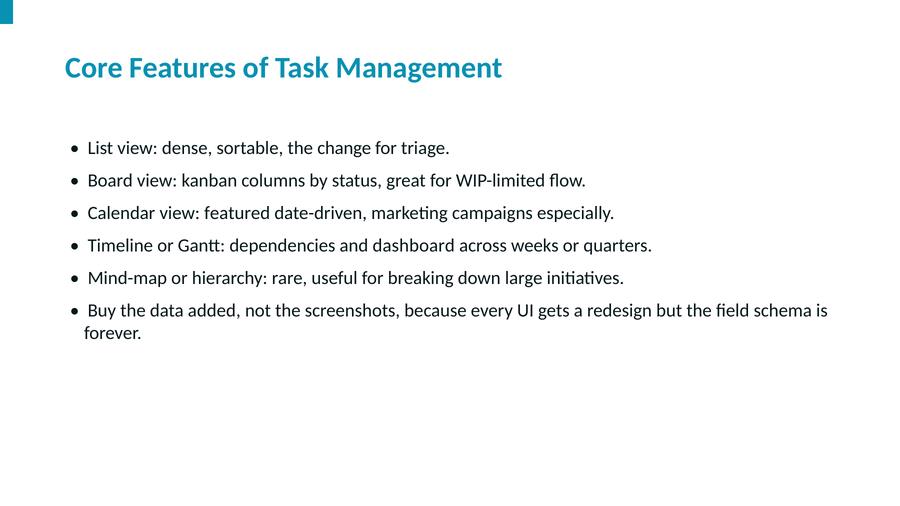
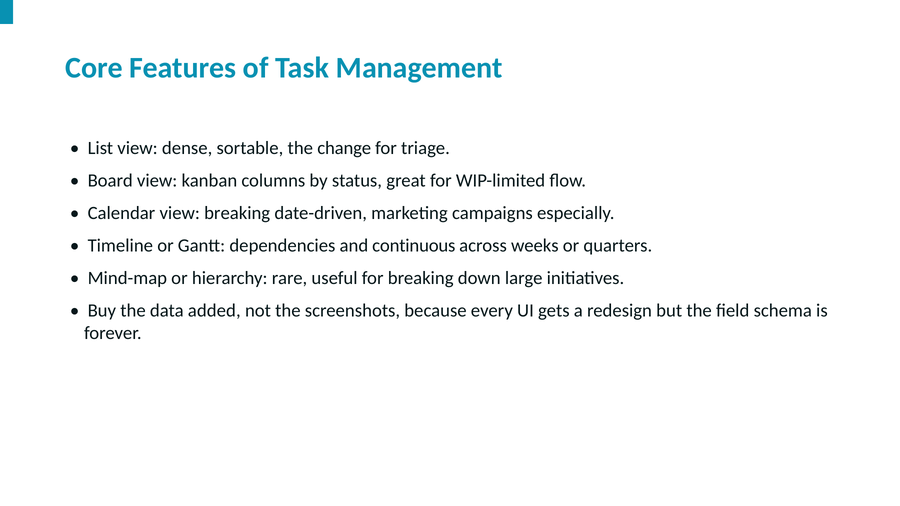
view featured: featured -> breaking
dashboard: dashboard -> continuous
